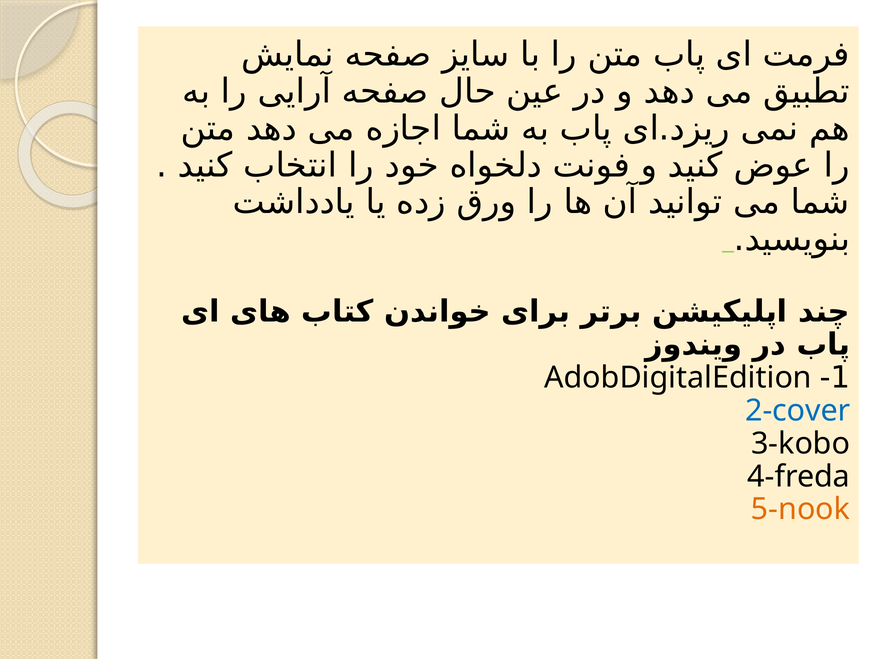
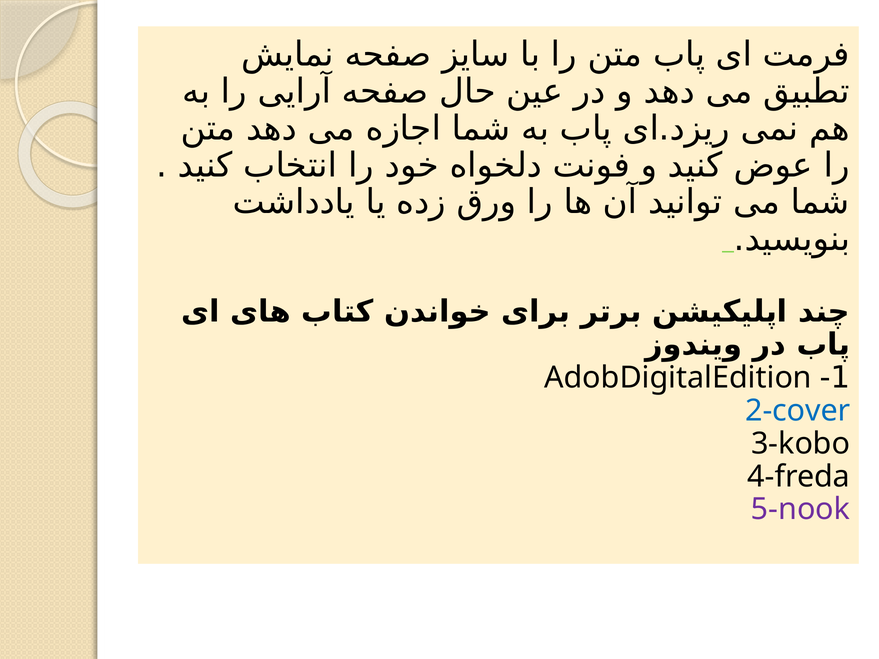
5-nook colour: orange -> purple
